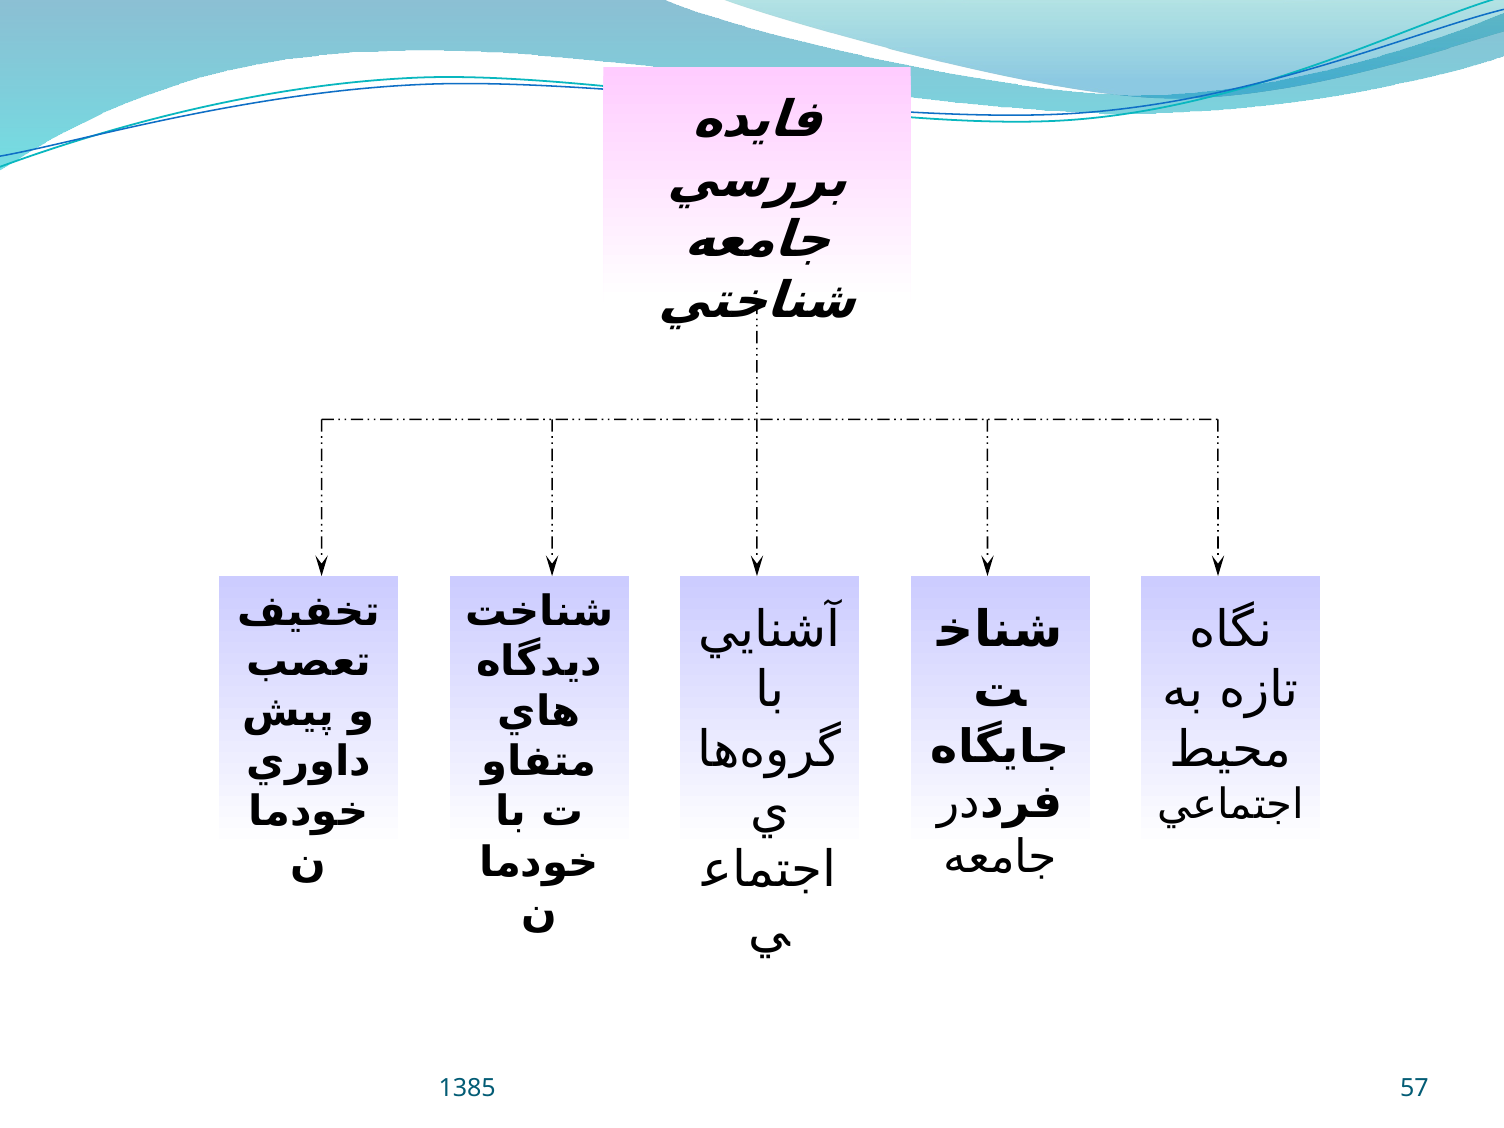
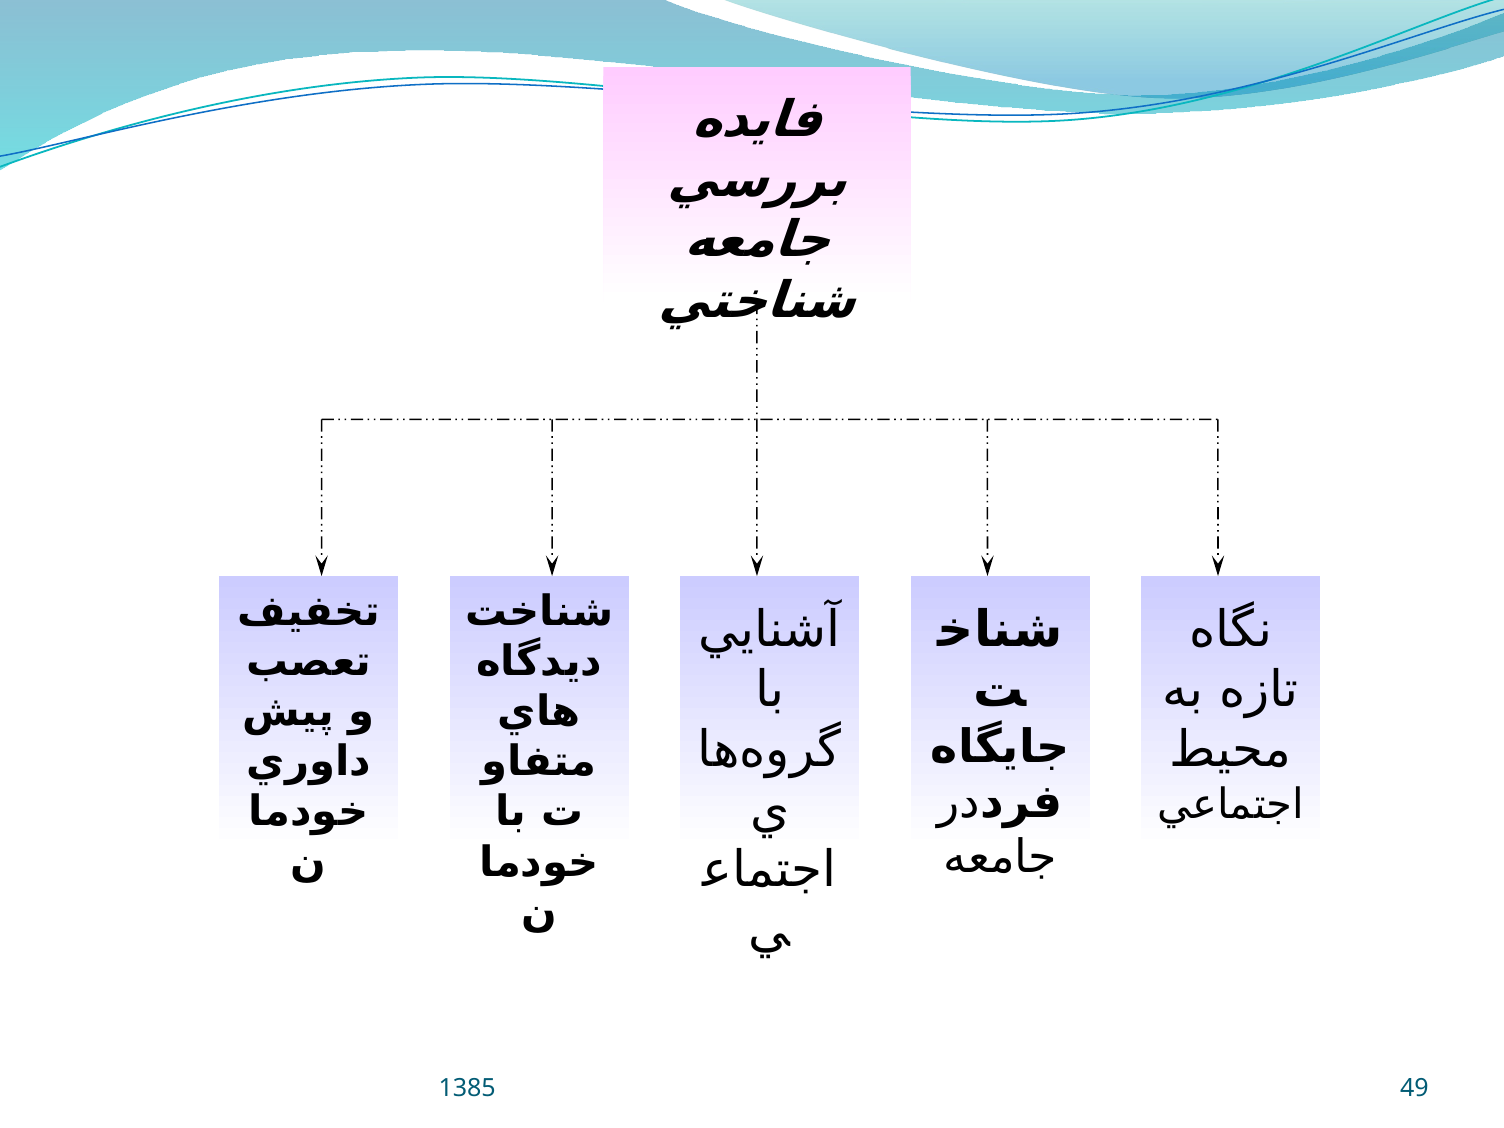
57: 57 -> 49
